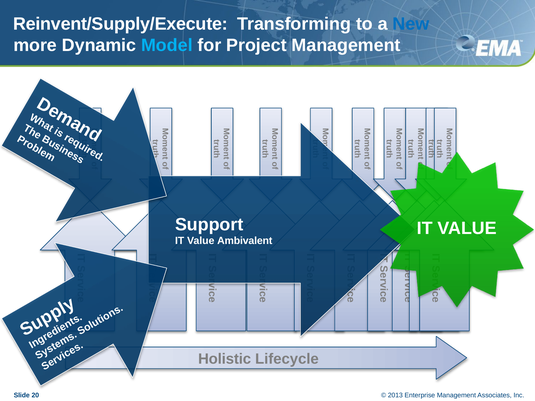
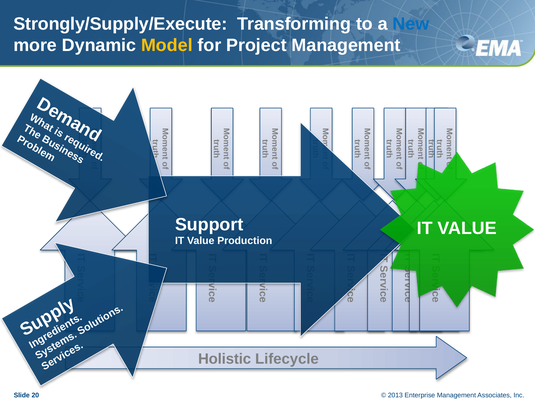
Reinvent/Supply/Execute: Reinvent/Supply/Execute -> Strongly/Supply/Execute
Model colour: light blue -> yellow
Ambivalent: Ambivalent -> Production
